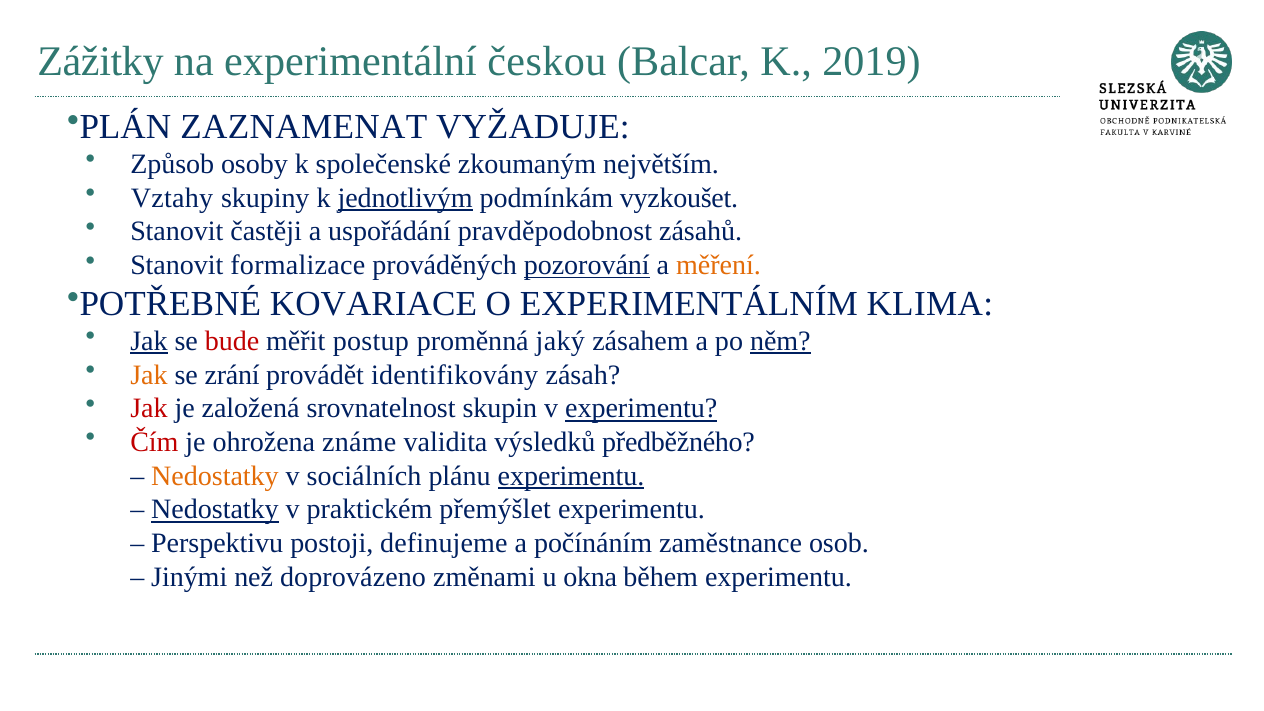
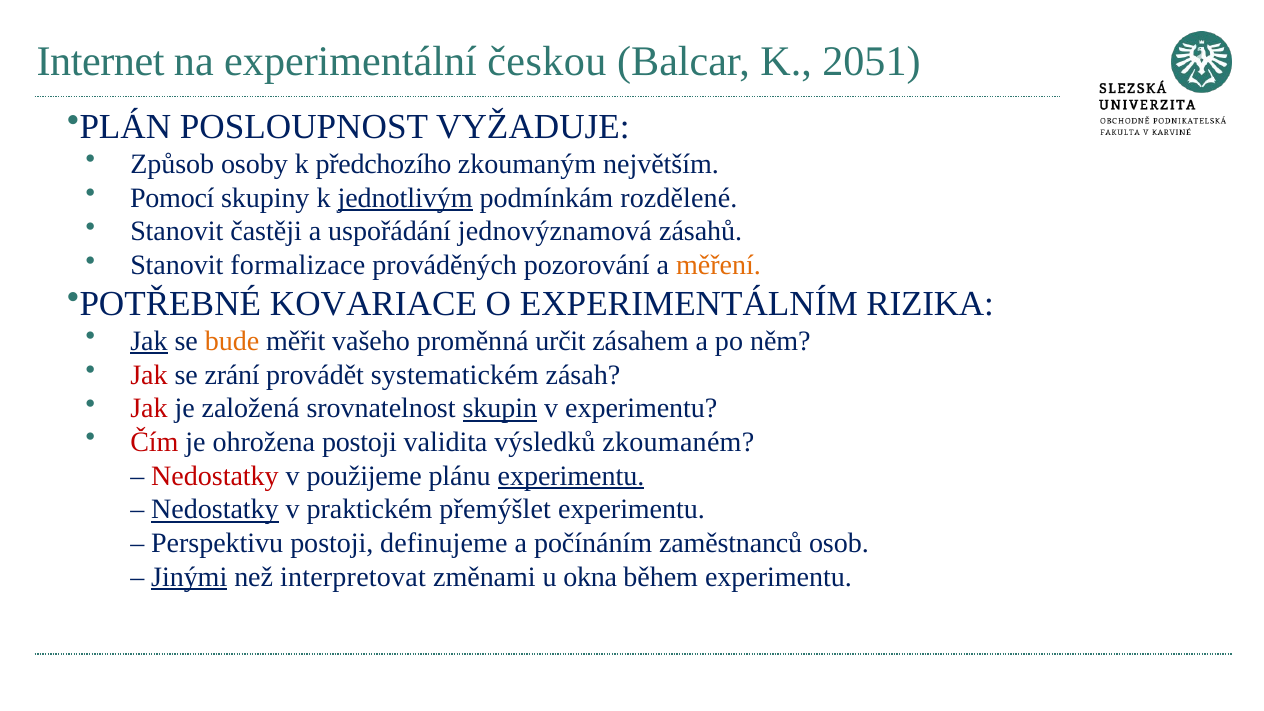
Zážitky: Zážitky -> Internet
2019: 2019 -> 2051
ZAZNAMENAT: ZAZNAMENAT -> POSLOUPNOST
společenské: společenské -> předchozího
Vztahy: Vztahy -> Pomocí
vyzkoušet: vyzkoušet -> rozdělené
pravděpodobnost: pravděpodobnost -> jednovýznamová
pozorování underline: present -> none
KLIMA: KLIMA -> RIZIKA
bude colour: red -> orange
postup: postup -> vašeho
jaký: jaký -> určit
něm underline: present -> none
Jak at (149, 375) colour: orange -> red
identifikovány: identifikovány -> systematickém
skupin underline: none -> present
experimentu at (641, 409) underline: present -> none
ohrožena známe: známe -> postoji
předběžného: předběžného -> zkoumaném
Nedostatky at (215, 476) colour: orange -> red
sociálních: sociálních -> použijeme
zaměstnance: zaměstnance -> zaměstnanců
Jinými underline: none -> present
doprovázeno: doprovázeno -> interpretovat
